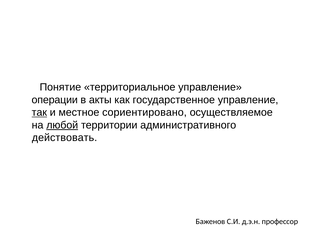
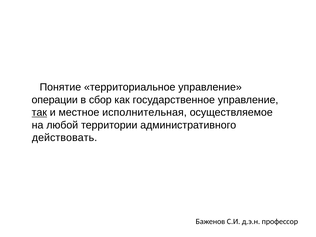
акты: акты -> сбор
сориентировано: сориентировано -> исполнительная
любой underline: present -> none
